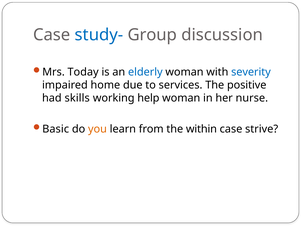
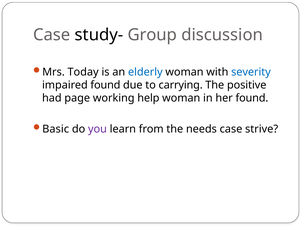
study- colour: blue -> black
impaired home: home -> found
services: services -> carrying
skills: skills -> page
her nurse: nurse -> found
you colour: orange -> purple
within: within -> needs
